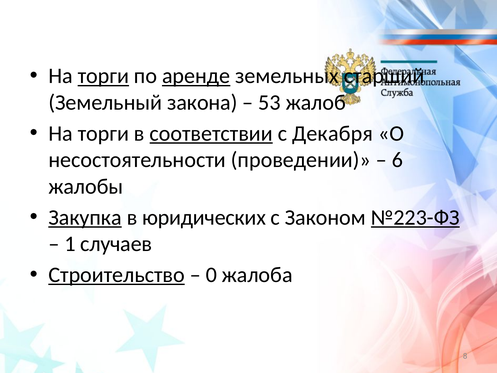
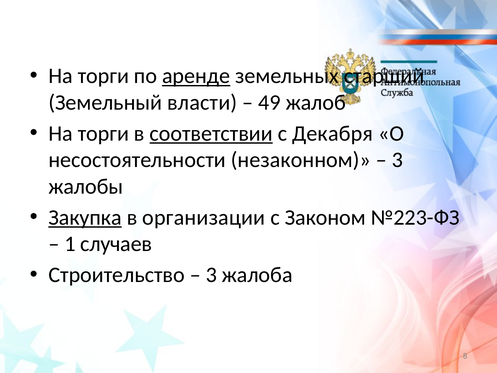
торги at (103, 76) underline: present -> none
закона: закона -> власти
53: 53 -> 49
проведении: проведении -> незаконном
6 at (398, 160): 6 -> 3
юридических: юридических -> организации
№223-ФЗ underline: present -> none
Строительство underline: present -> none
0 at (211, 275): 0 -> 3
